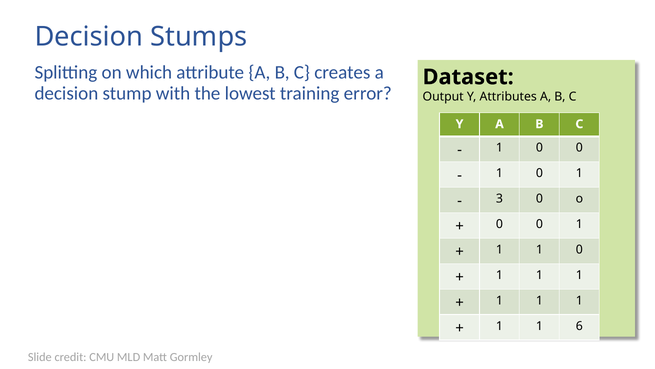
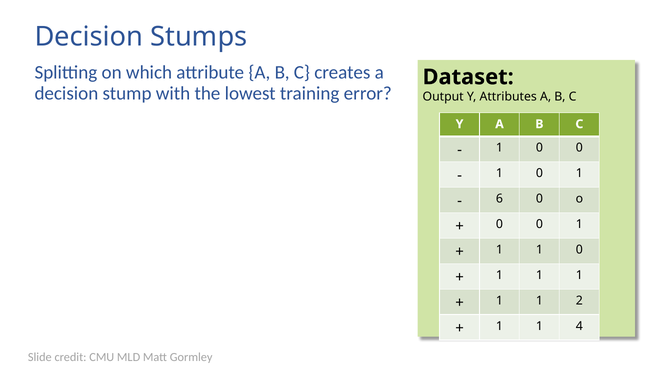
3: 3 -> 6
1 at (579, 300): 1 -> 2
6: 6 -> 4
